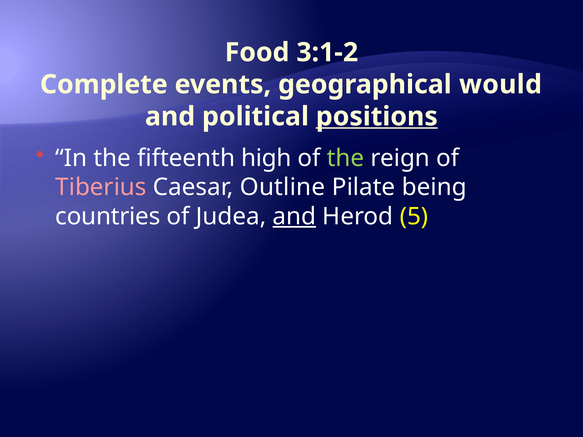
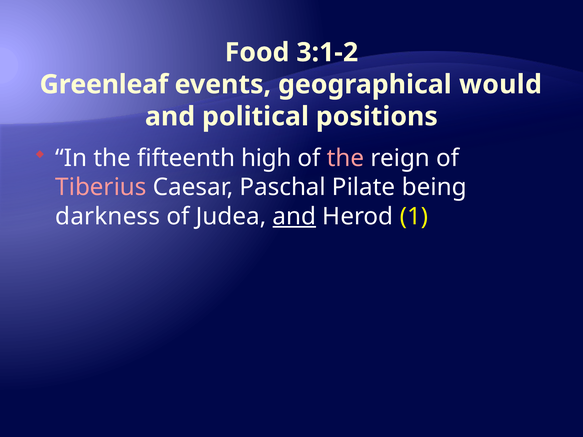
Complete: Complete -> Greenleaf
positions underline: present -> none
the at (345, 158) colour: light green -> pink
Outline: Outline -> Paschal
countries: countries -> darkness
5: 5 -> 1
